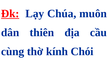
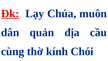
thiên: thiên -> quản
